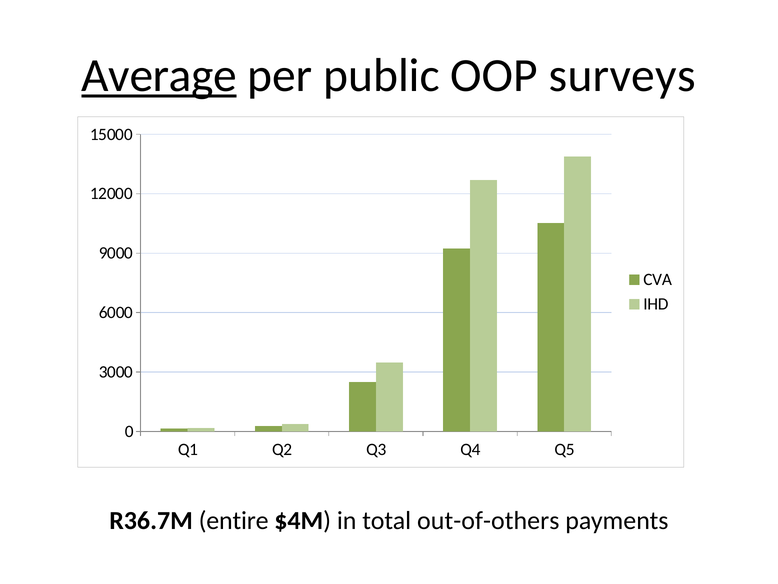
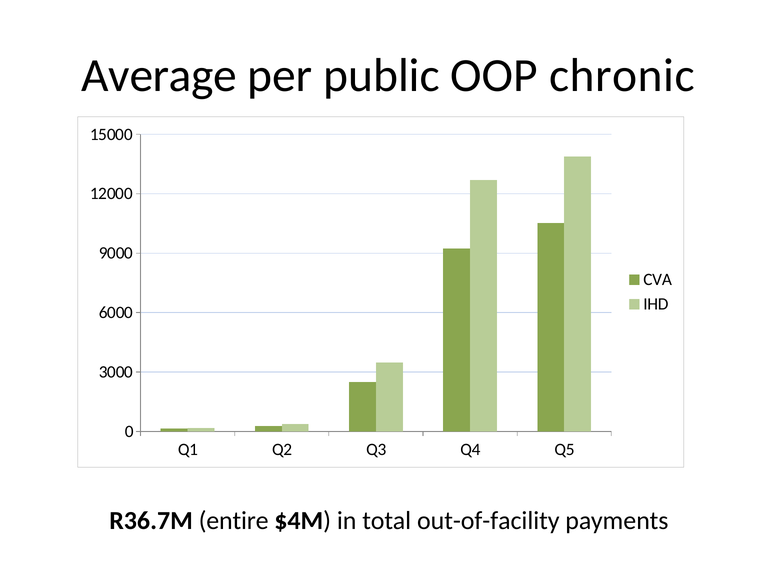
Average underline: present -> none
surveys: surveys -> chronic
out-of-others: out-of-others -> out-of-facility
